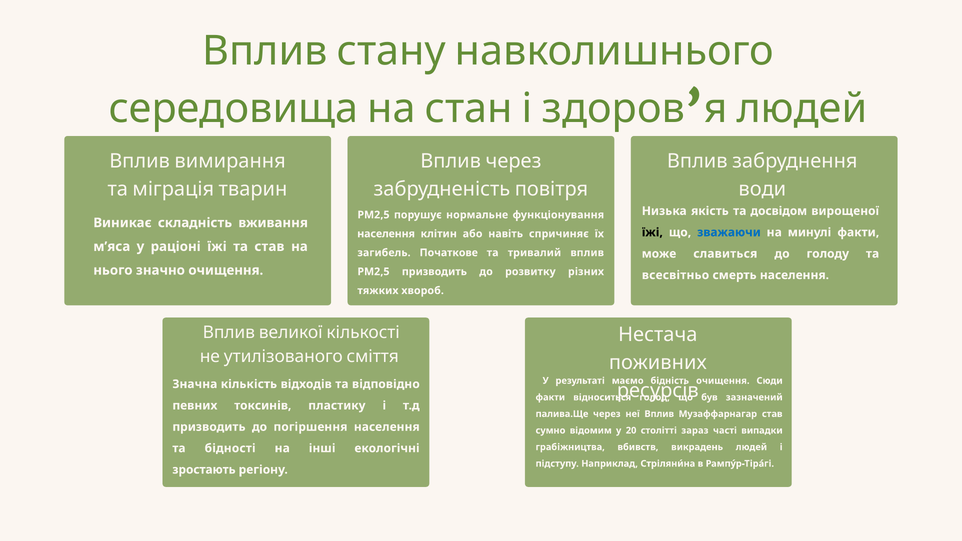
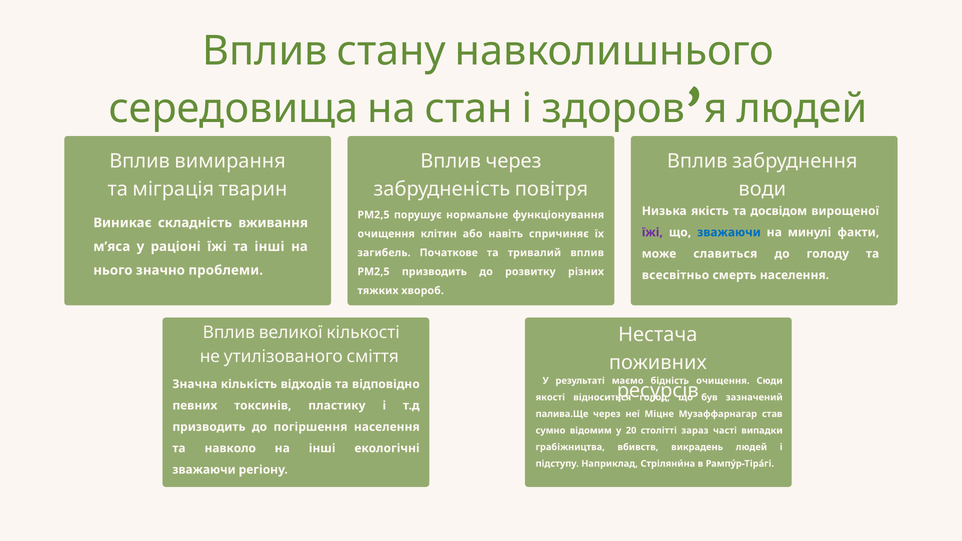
їжі at (652, 232) colour: black -> purple
населення at (386, 234): населення -> очищення
та став: став -> інші
значно очищення: очищення -> проблеми
факти at (550, 397): факти -> якості
неї Вплив: Вплив -> Міцне
бідності: бідності -> навколо
зростають at (204, 470): зростають -> зважаючи
